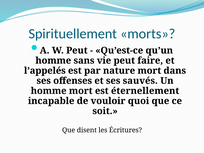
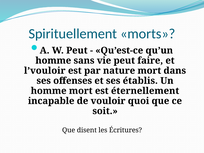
l’appelés: l’appelés -> l’vouloir
sauvés: sauvés -> établis
